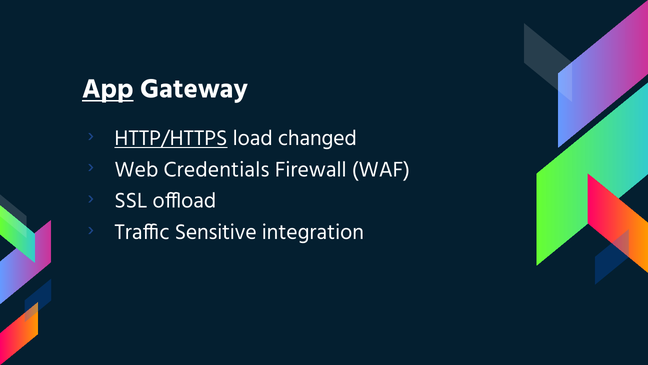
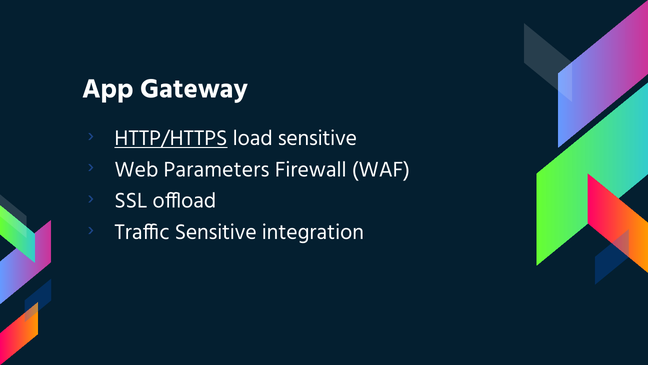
App underline: present -> none
load changed: changed -> sensitive
Credentials: Credentials -> Parameters
